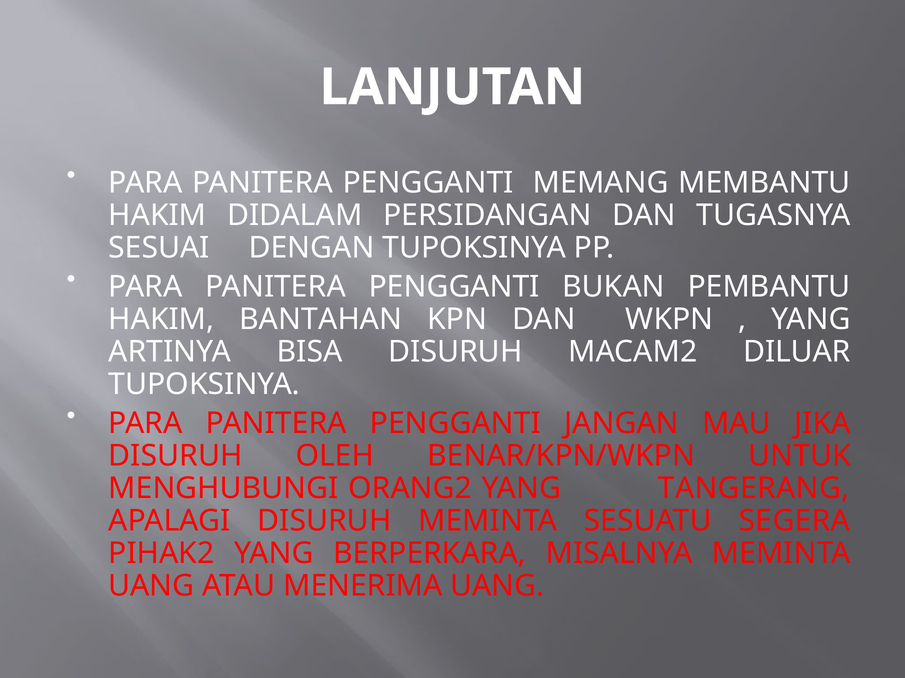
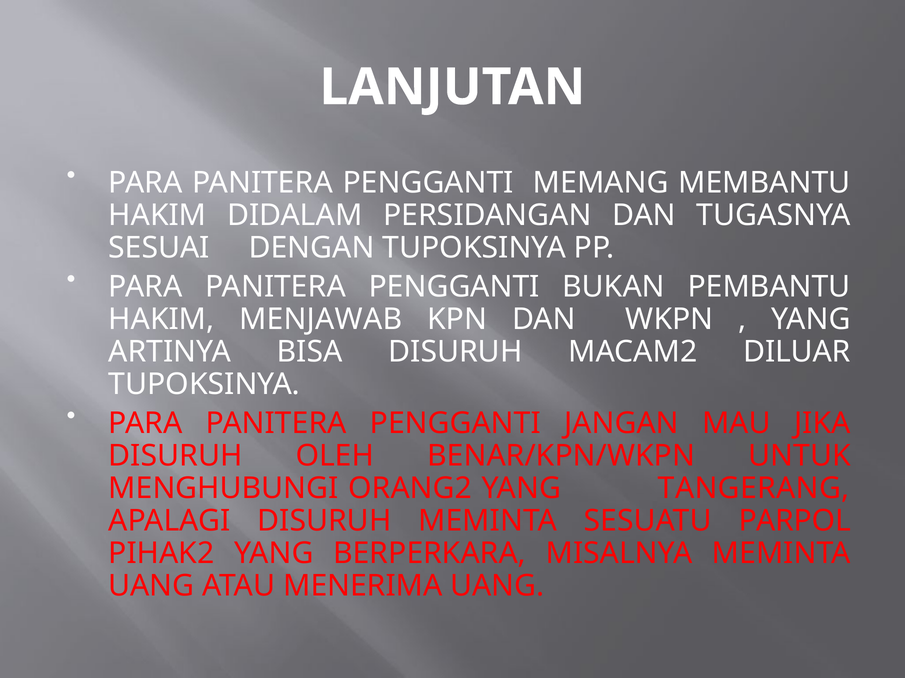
BANTAHAN: BANTAHAN -> MENJAWAB
SEGERA: SEGERA -> PARPOL
